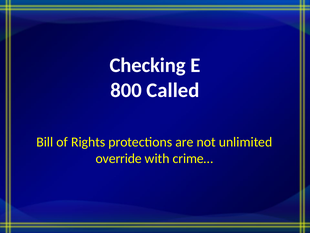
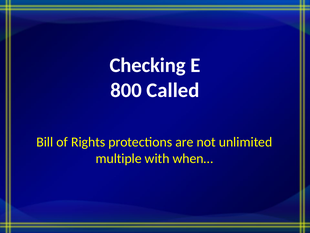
override: override -> multiple
crime…: crime… -> when…
